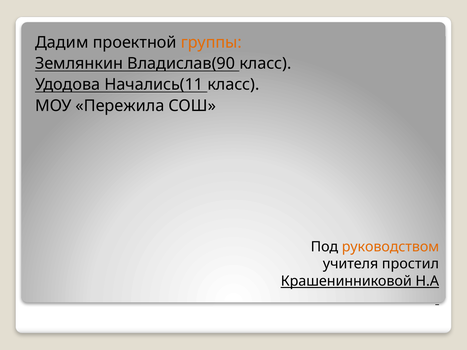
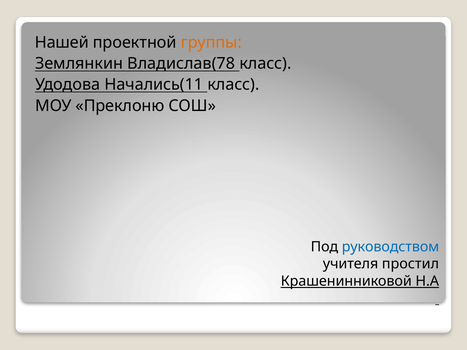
Дадим: Дадим -> Нашей
Владислав(90: Владислав(90 -> Владислав(78
Пережила: Пережила -> Преклоню
руководством colour: orange -> blue
